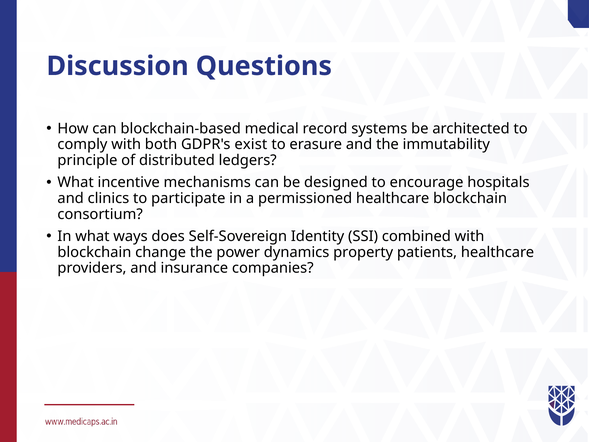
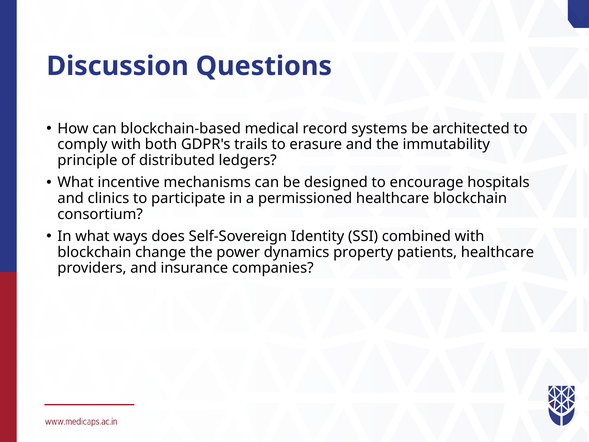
exist: exist -> trails
